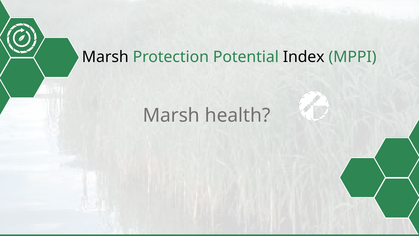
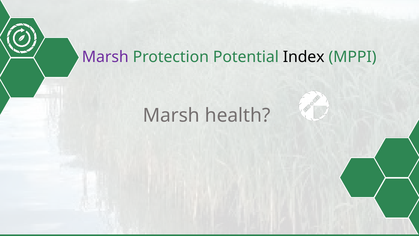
Marsh at (105, 57) colour: black -> purple
